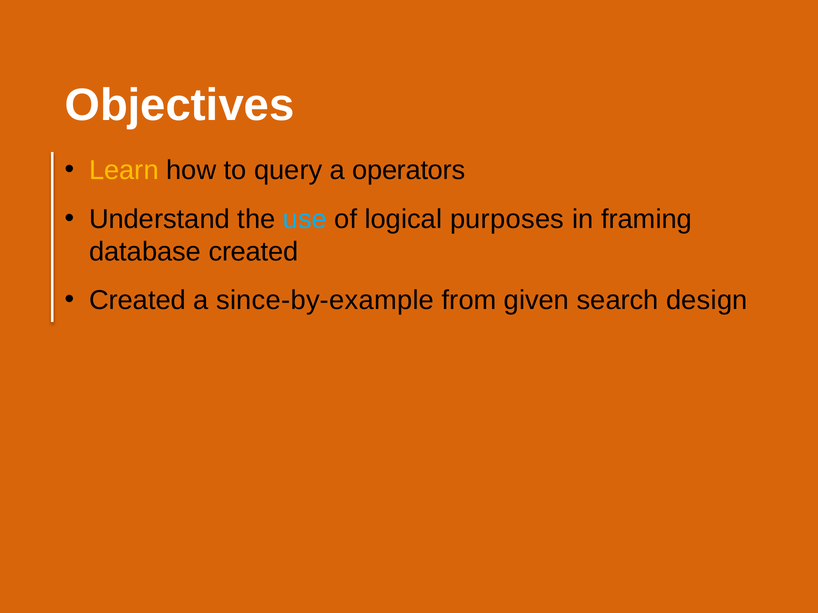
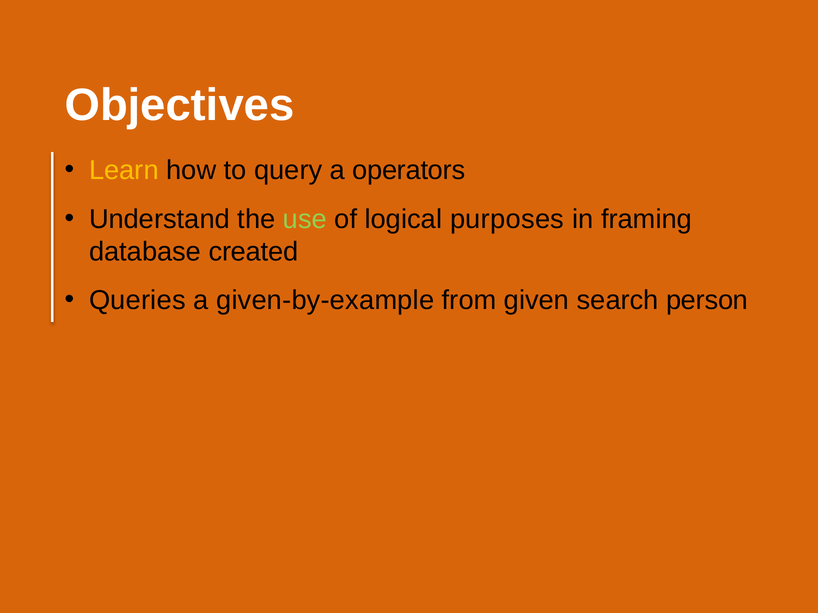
use colour: light blue -> light green
Created at (137, 301): Created -> Queries
since-by-example: since-by-example -> given-by-example
design: design -> person
